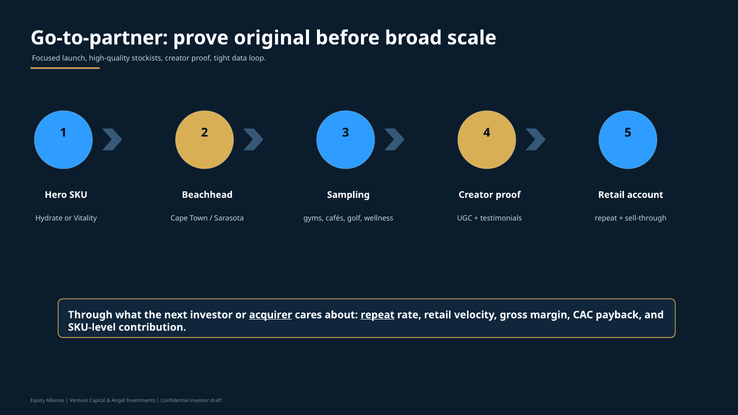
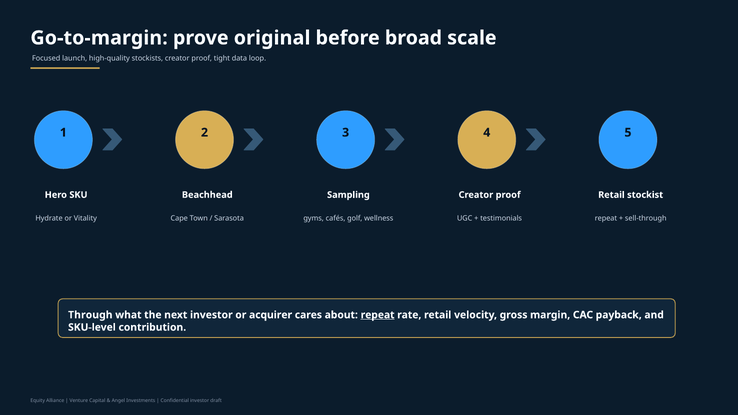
Go-to-partner: Go-to-partner -> Go-to-margin
account: account -> stockist
acquirer underline: present -> none
